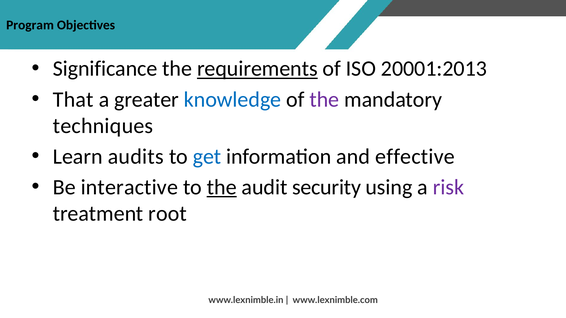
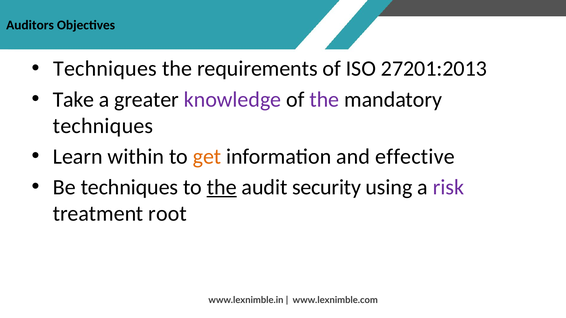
Program: Program -> Auditors
Significance at (105, 69): Significance -> Techniques
requirements underline: present -> none
20001:2013: 20001:2013 -> 27201:2013
That: That -> Take
knowledge colour: blue -> purple
audits: audits -> within
get colour: blue -> orange
Be interactive: interactive -> techniques
